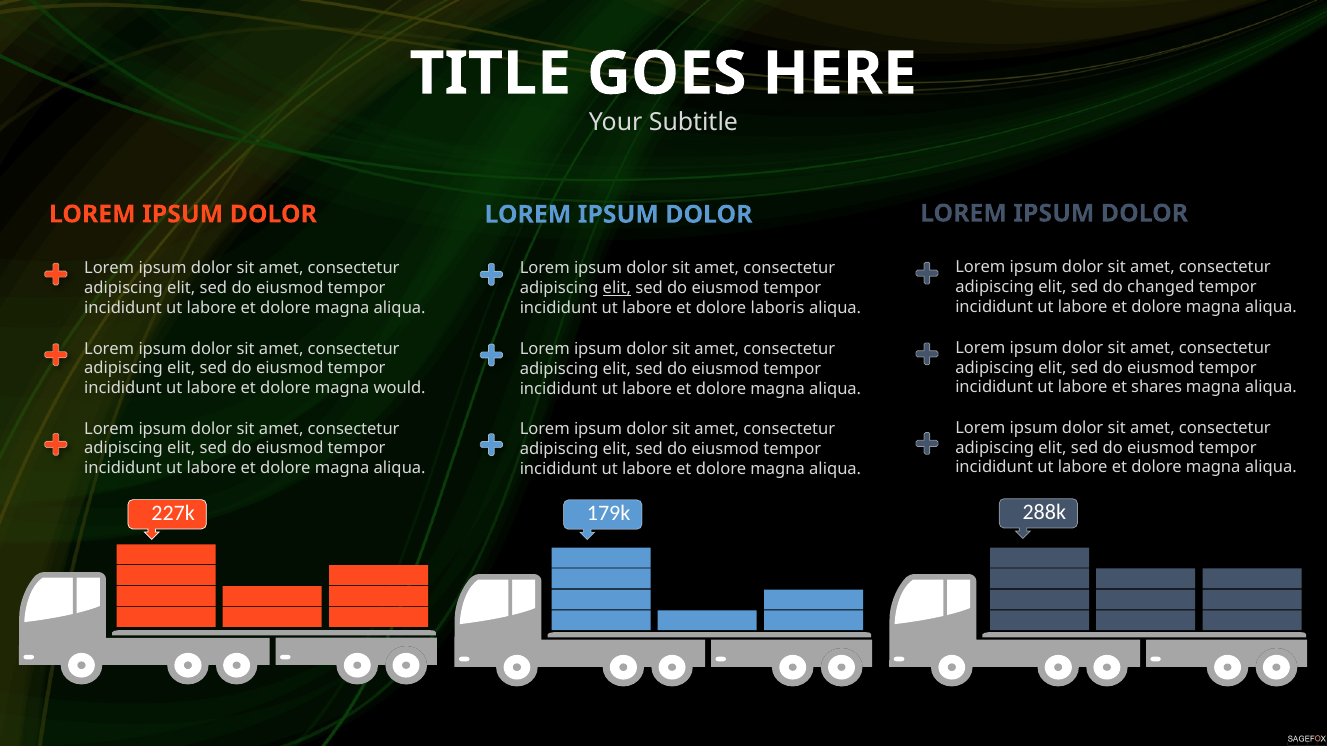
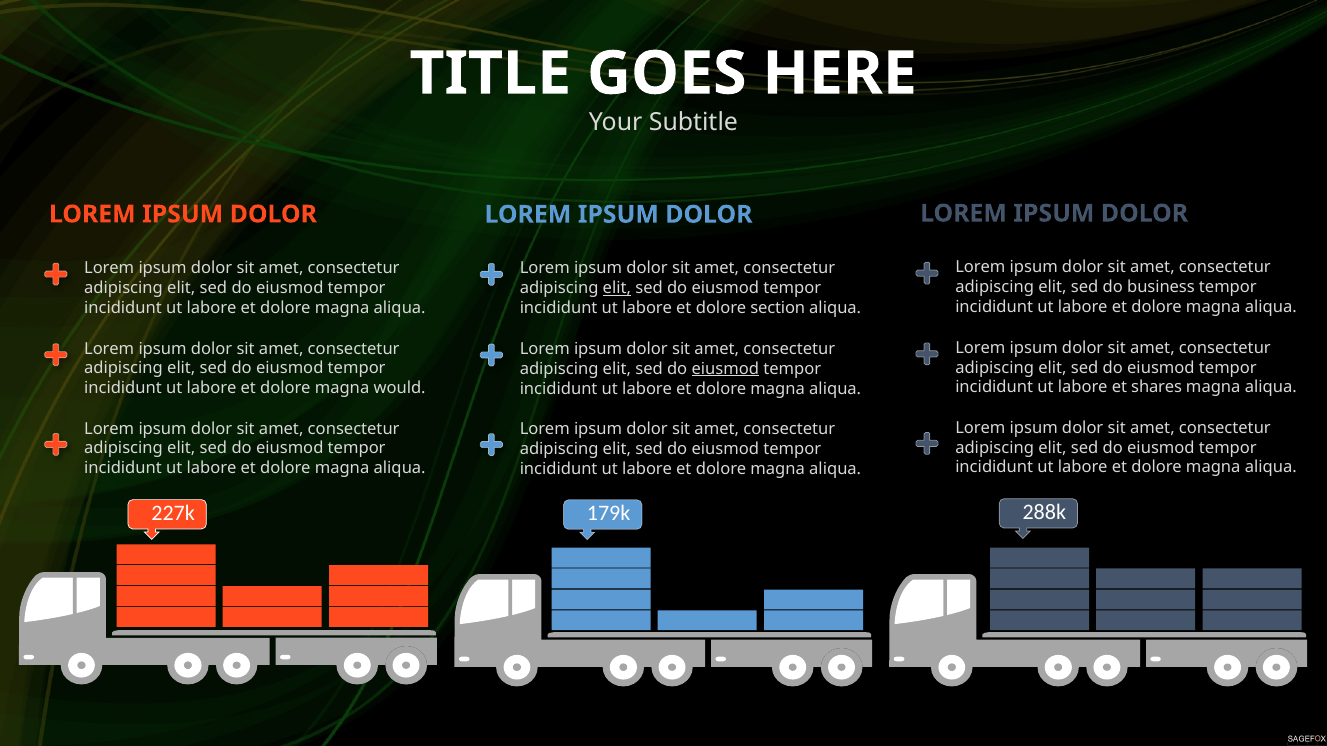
changed: changed -> business
laboris: laboris -> section
eiusmod at (725, 369) underline: none -> present
